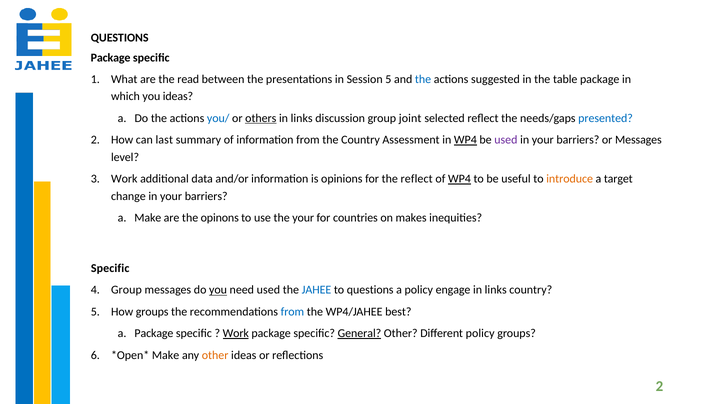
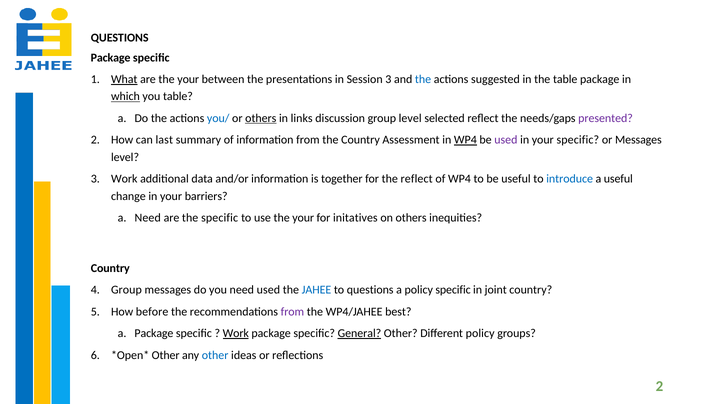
What underline: none -> present
are the read: read -> your
Session 5: 5 -> 3
which underline: none -> present
you ideas: ideas -> table
group joint: joint -> level
presented colour: blue -> purple
barriers at (578, 140): barriers -> specific
opinions: opinions -> together
WP4 at (459, 179) underline: present -> none
introduce colour: orange -> blue
a target: target -> useful
a Make: Make -> Need
the opinons: opinons -> specific
countries: countries -> initatives
on makes: makes -> others
Specific at (110, 268): Specific -> Country
you at (218, 290) underline: present -> none
policy engage: engage -> specific
links at (496, 290): links -> joint
How groups: groups -> before
from at (292, 312) colour: blue -> purple
Make at (166, 355): Make -> Other
other at (215, 355) colour: orange -> blue
